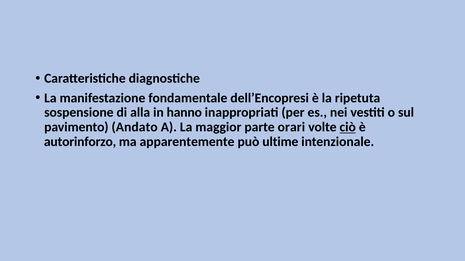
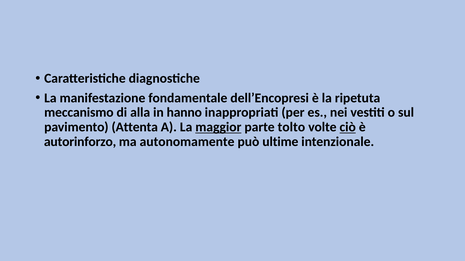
sospensione: sospensione -> meccanismo
Andato: Andato -> Attenta
maggior underline: none -> present
orari: orari -> tolto
apparentemente: apparentemente -> autonomamente
